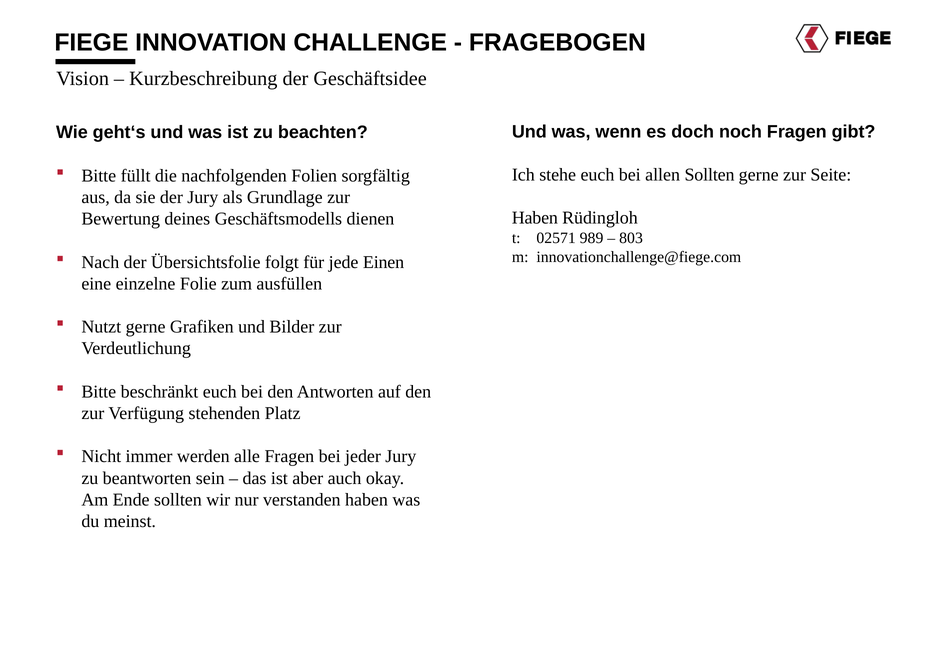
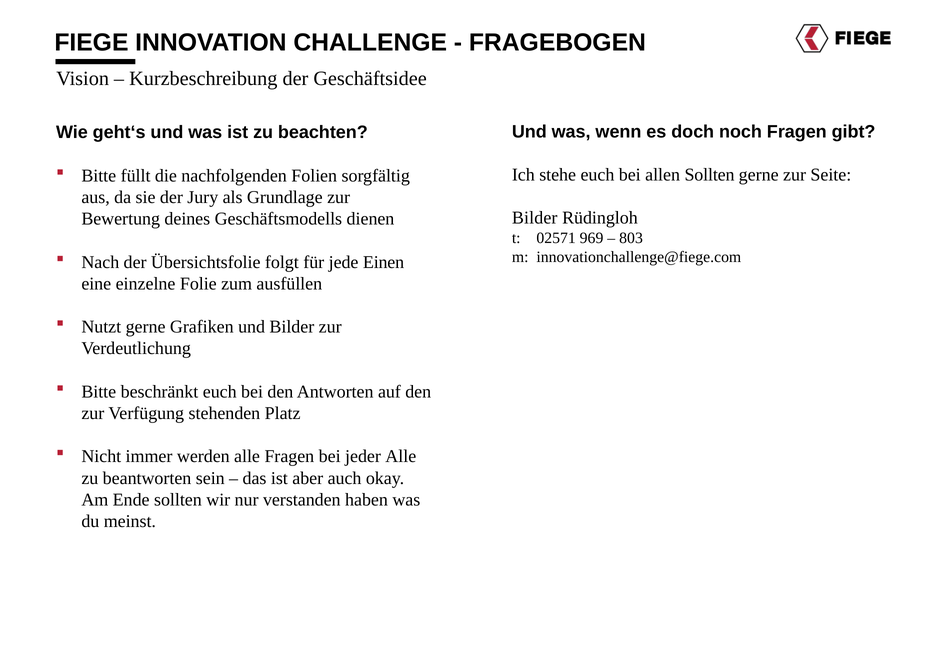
Haben at (535, 218): Haben -> Bilder
989: 989 -> 969
jeder Jury: Jury -> Alle
